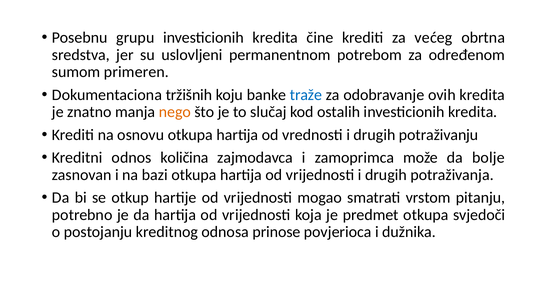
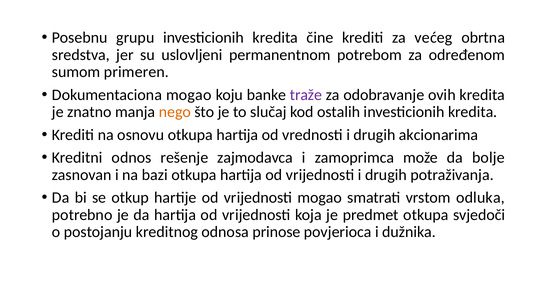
Dokumentaciona tržišnih: tržišnih -> mogao
traže colour: blue -> purple
potraživanju: potraživanju -> akcionarima
količina: količina -> rešenje
pitanju: pitanju -> odluka
